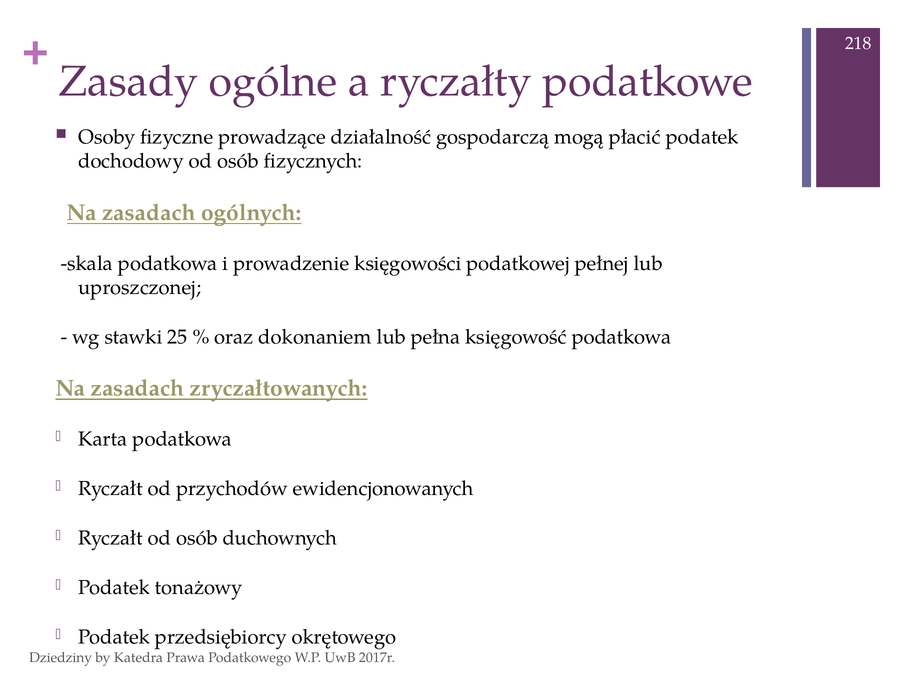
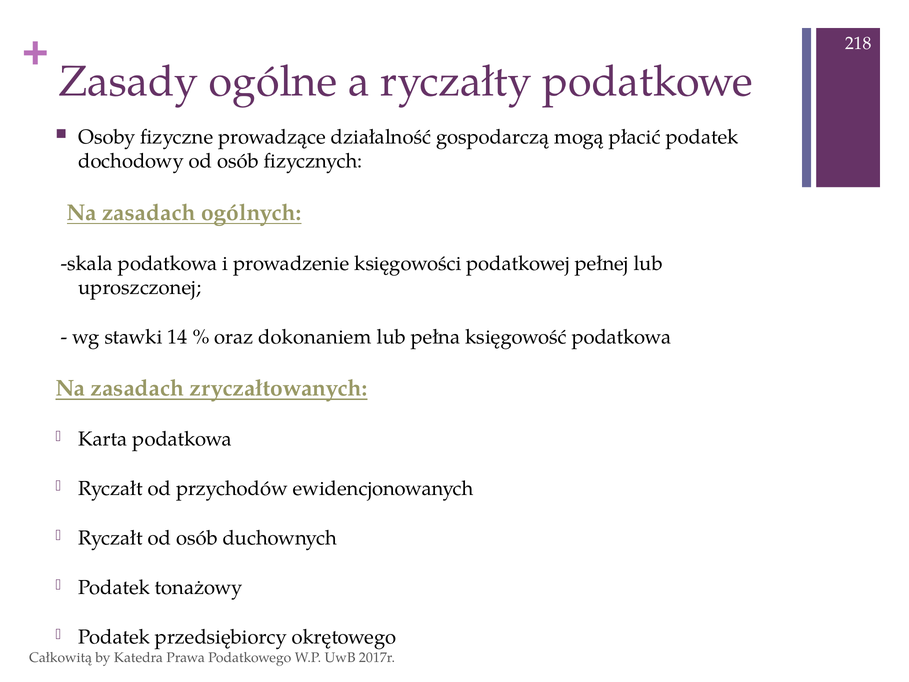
25: 25 -> 14
Dziedziny: Dziedziny -> Całkowitą
